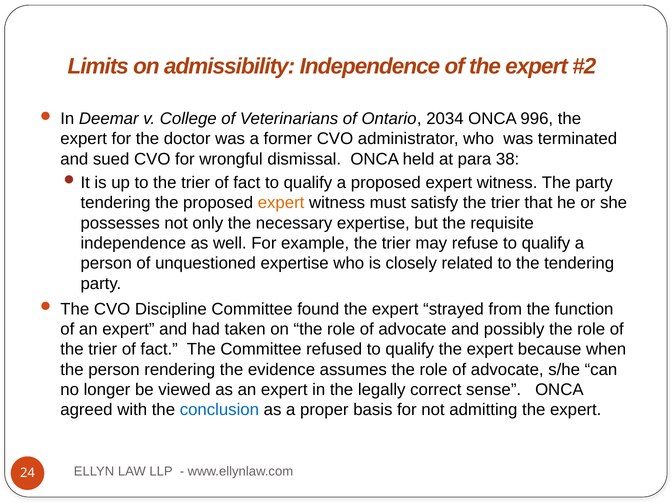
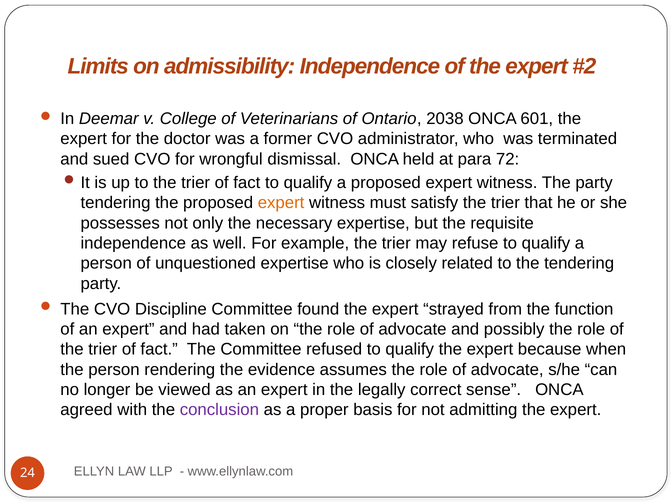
2034: 2034 -> 2038
996: 996 -> 601
38: 38 -> 72
conclusion colour: blue -> purple
